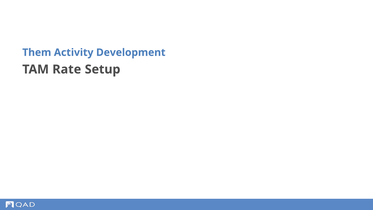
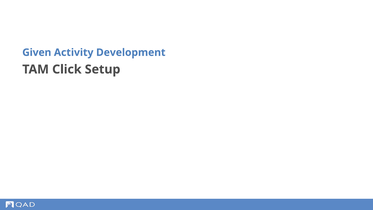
Them: Them -> Given
Rate: Rate -> Click
